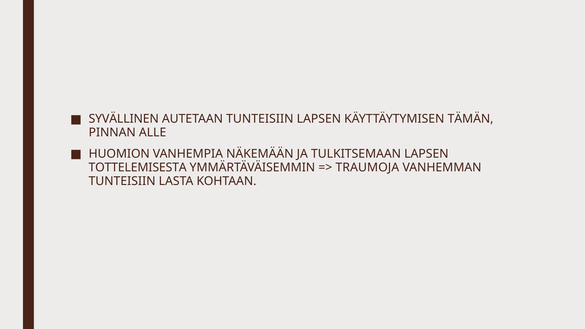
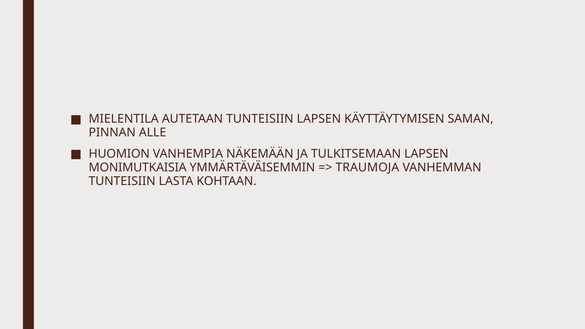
SYVÄLLINEN: SYVÄLLINEN -> MIELENTILA
TÄMÄN: TÄMÄN -> SAMAN
TOTTELEMISESTA: TOTTELEMISESTA -> MONIMUTKAISIA
